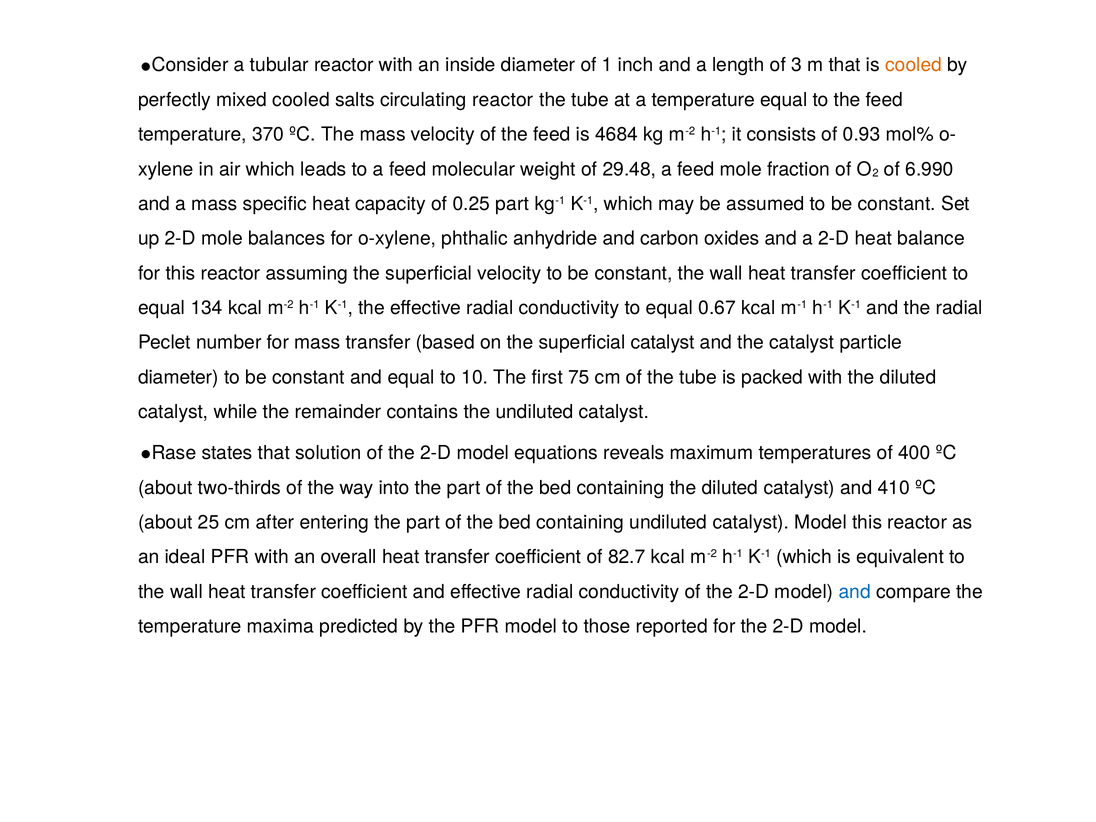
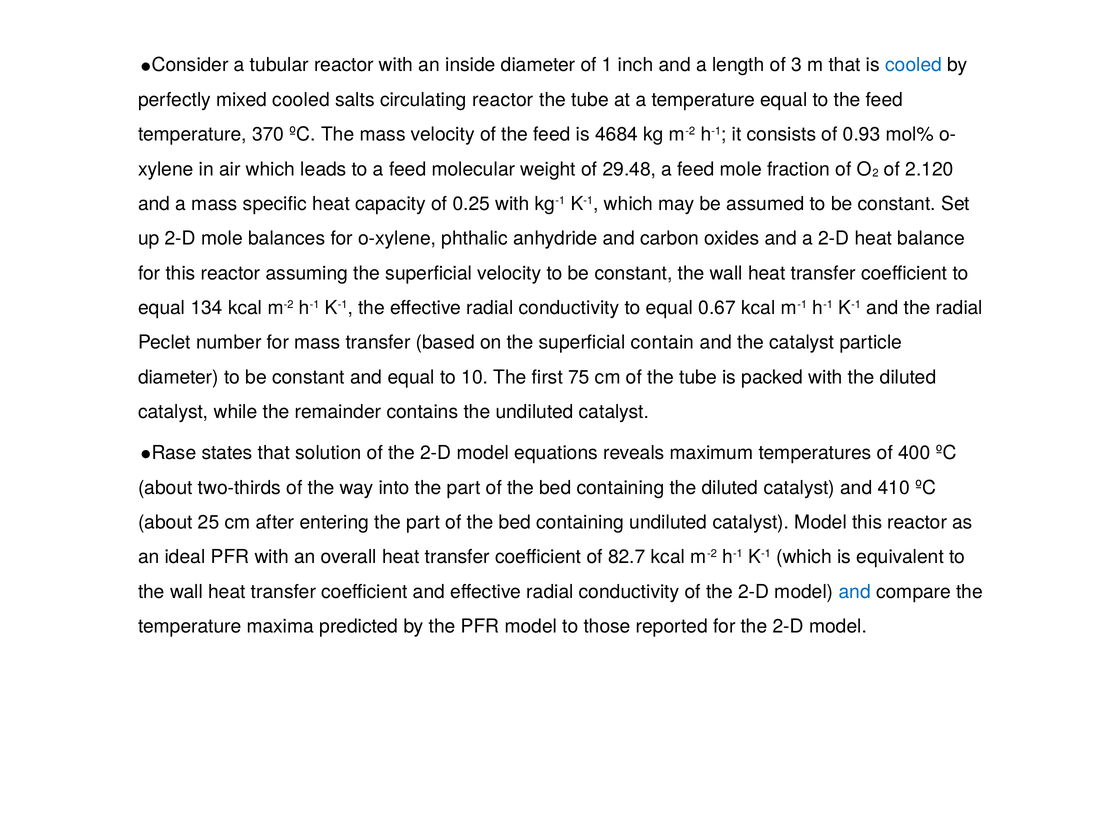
cooled at (914, 65) colour: orange -> blue
6.990: 6.990 -> 2.120
0.25 part: part -> with
superficial catalyst: catalyst -> contain
